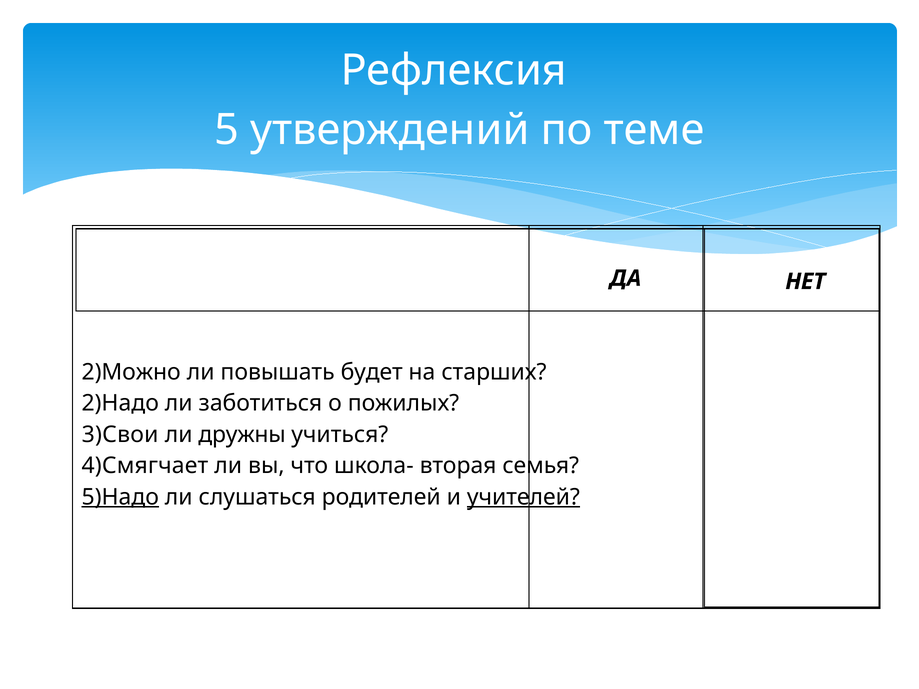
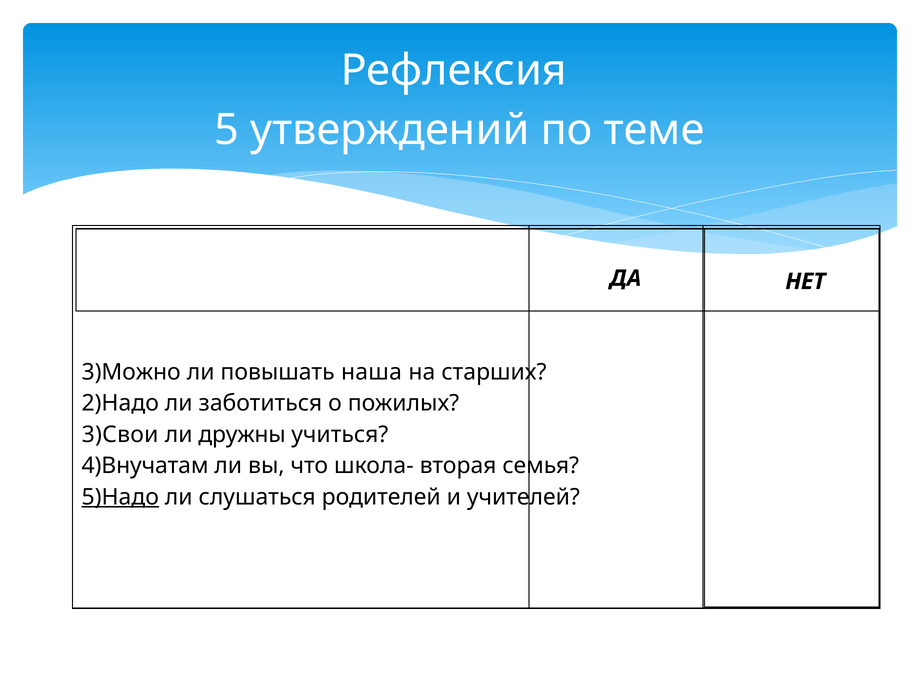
2)Можно: 2)Можно -> 3)Можно
будет: будет -> наша
4)Смягчает: 4)Смягчает -> 4)Внучатам
учителей underline: present -> none
